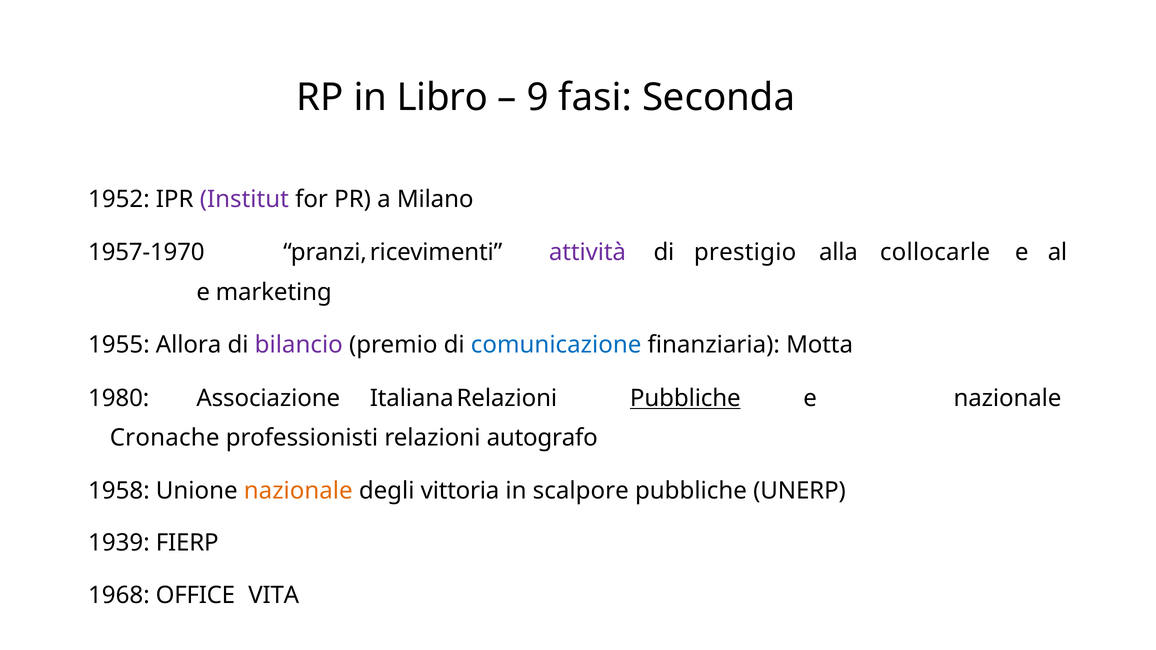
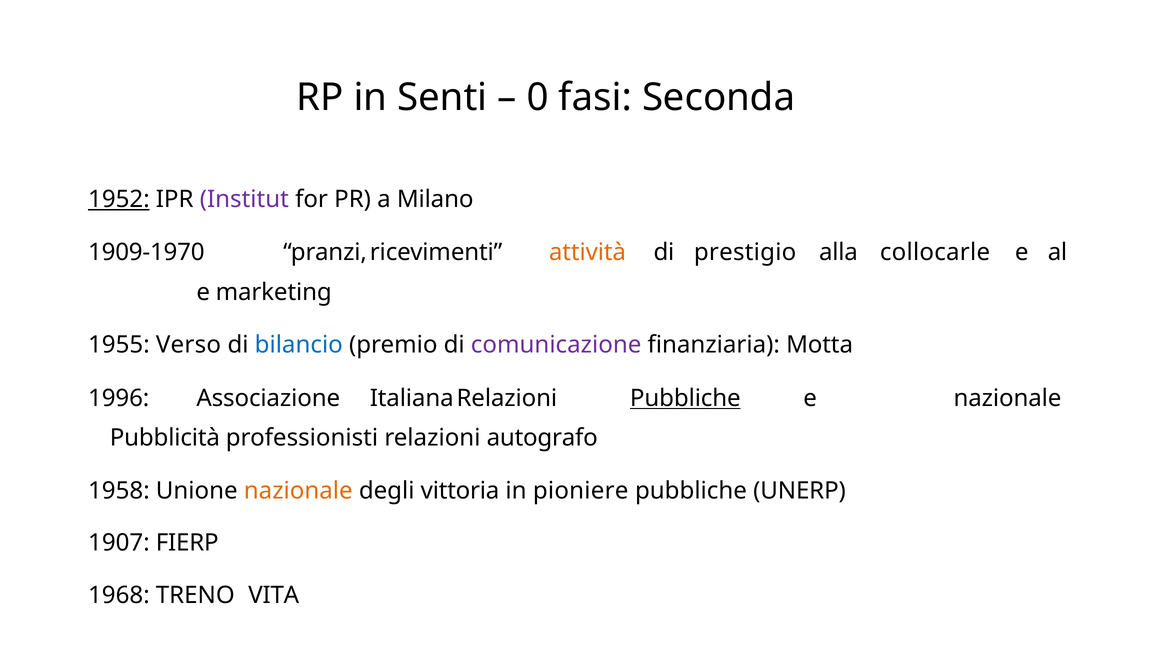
Libro: Libro -> Senti
9: 9 -> 0
1952 underline: none -> present
1957-1970: 1957-1970 -> 1909-1970
attività colour: purple -> orange
Allora: Allora -> Verso
bilancio colour: purple -> blue
comunicazione colour: blue -> purple
1980: 1980 -> 1996
Cronache: Cronache -> Pubblicità
scalpore: scalpore -> pioniere
1939: 1939 -> 1907
OFFICE: OFFICE -> TRENO
